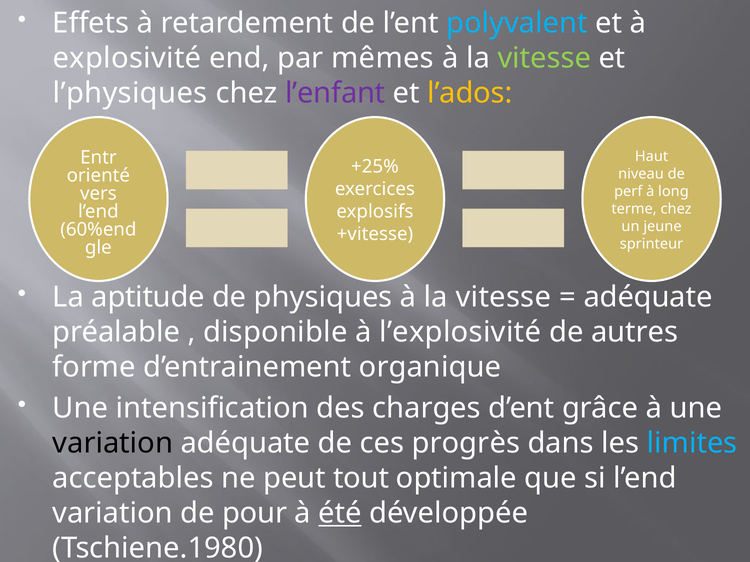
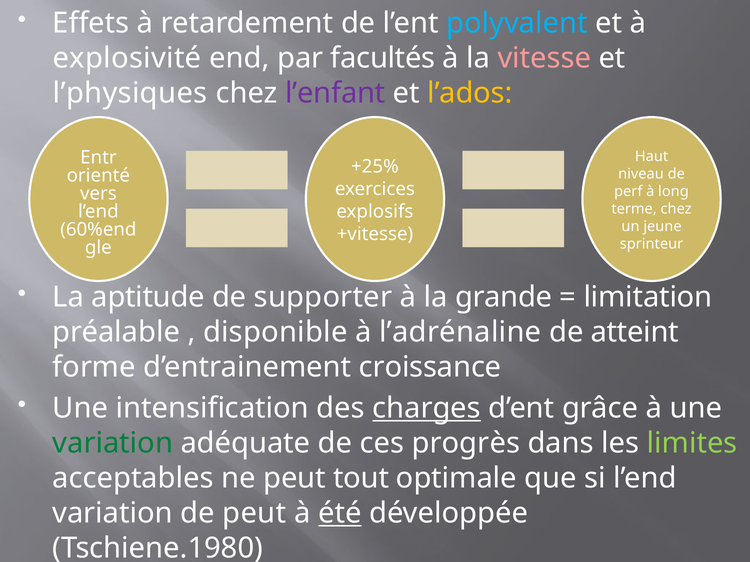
mêmes: mêmes -> facultés
vitesse at (544, 58) colour: light green -> pink
physiques: physiques -> supporter
vitesse at (503, 298): vitesse -> grande
adéquate at (648, 298): adéquate -> limitation
l’explosivité: l’explosivité -> l’adrénaline
autres: autres -> atteint
organique: organique -> croissance
charges underline: none -> present
variation at (113, 444) colour: black -> green
limites colour: light blue -> light green
de pour: pour -> peut
